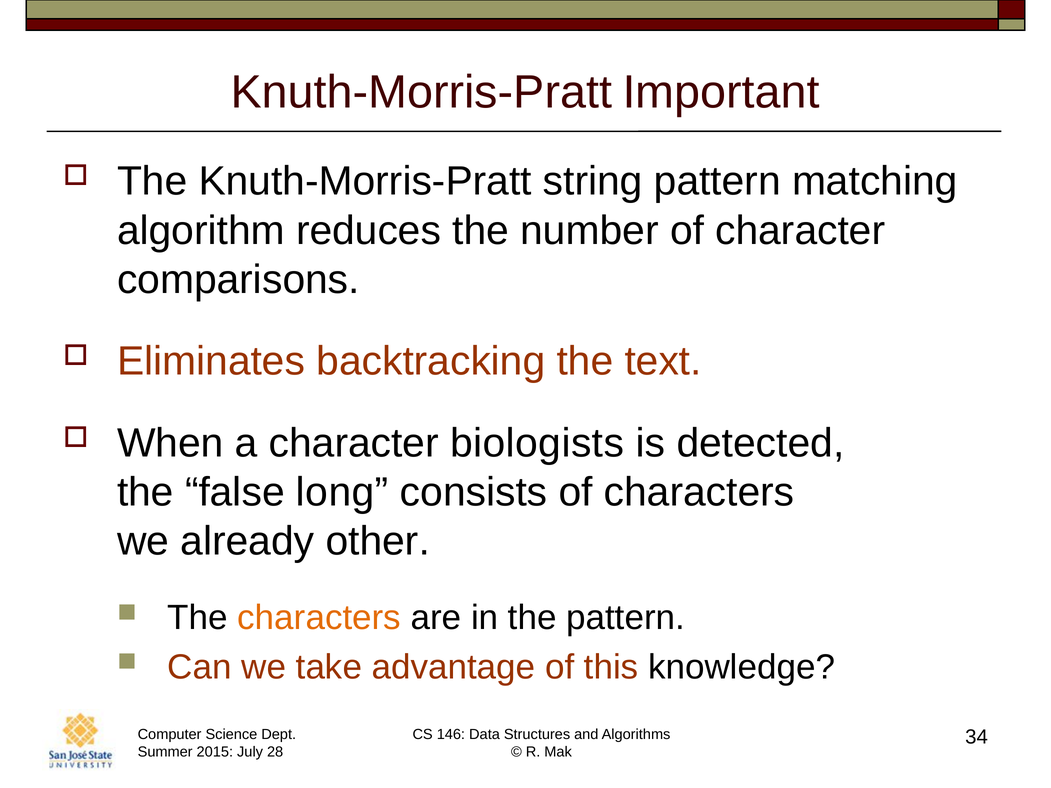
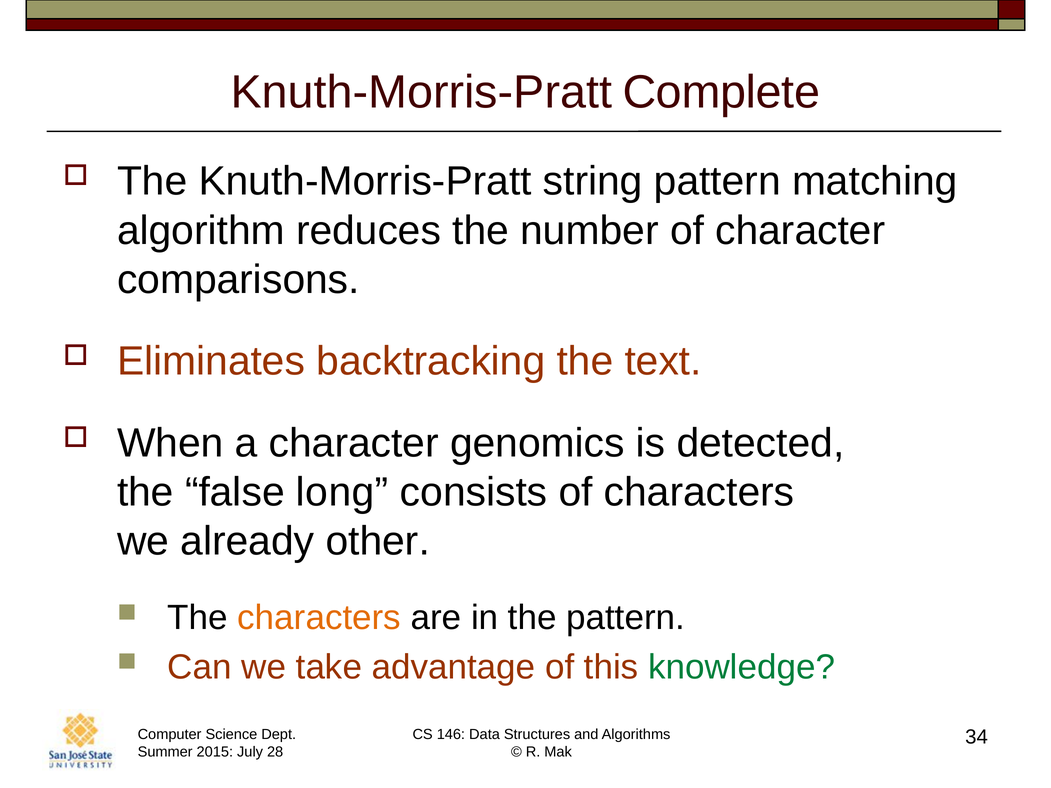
Important: Important -> Complete
biologists: biologists -> genomics
knowledge colour: black -> green
